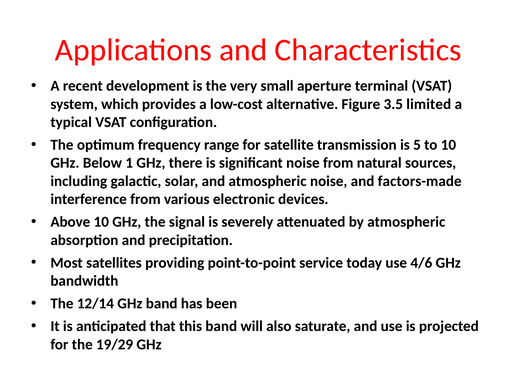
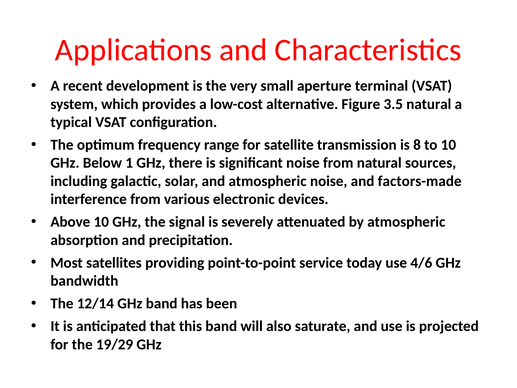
3.5 limited: limited -> natural
5: 5 -> 8
